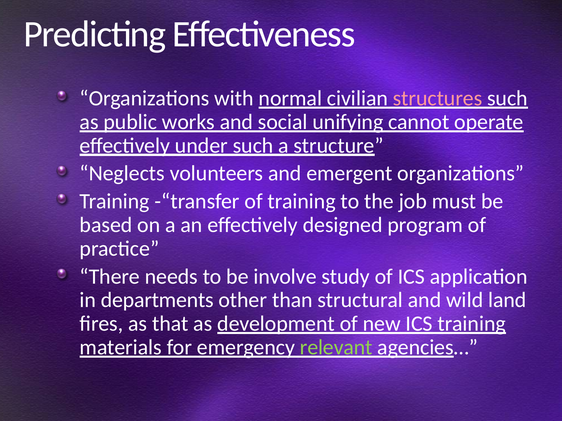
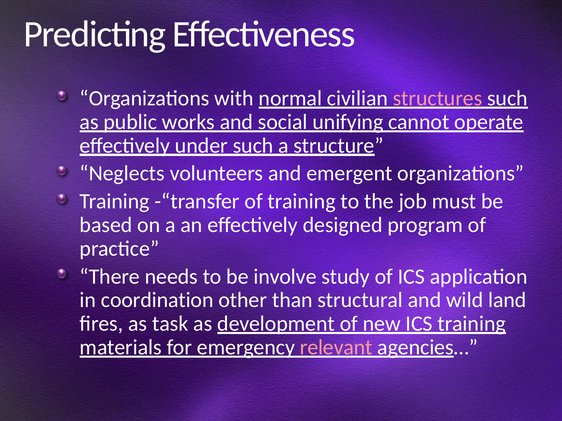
departments: departments -> coordination
that: that -> task
relevant colour: light green -> pink
